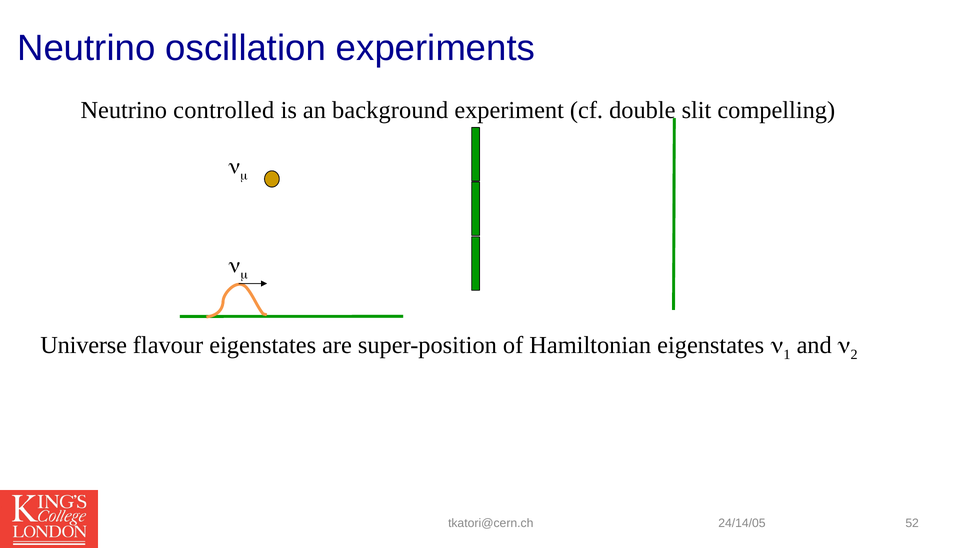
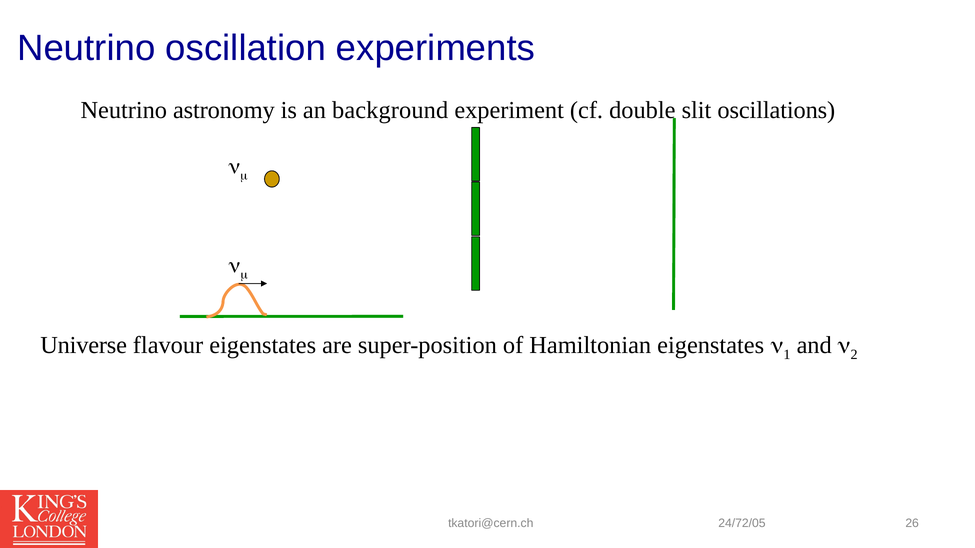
controlled: controlled -> astronomy
compelling: compelling -> oscillations
24/14/05: 24/14/05 -> 24/72/05
52: 52 -> 26
